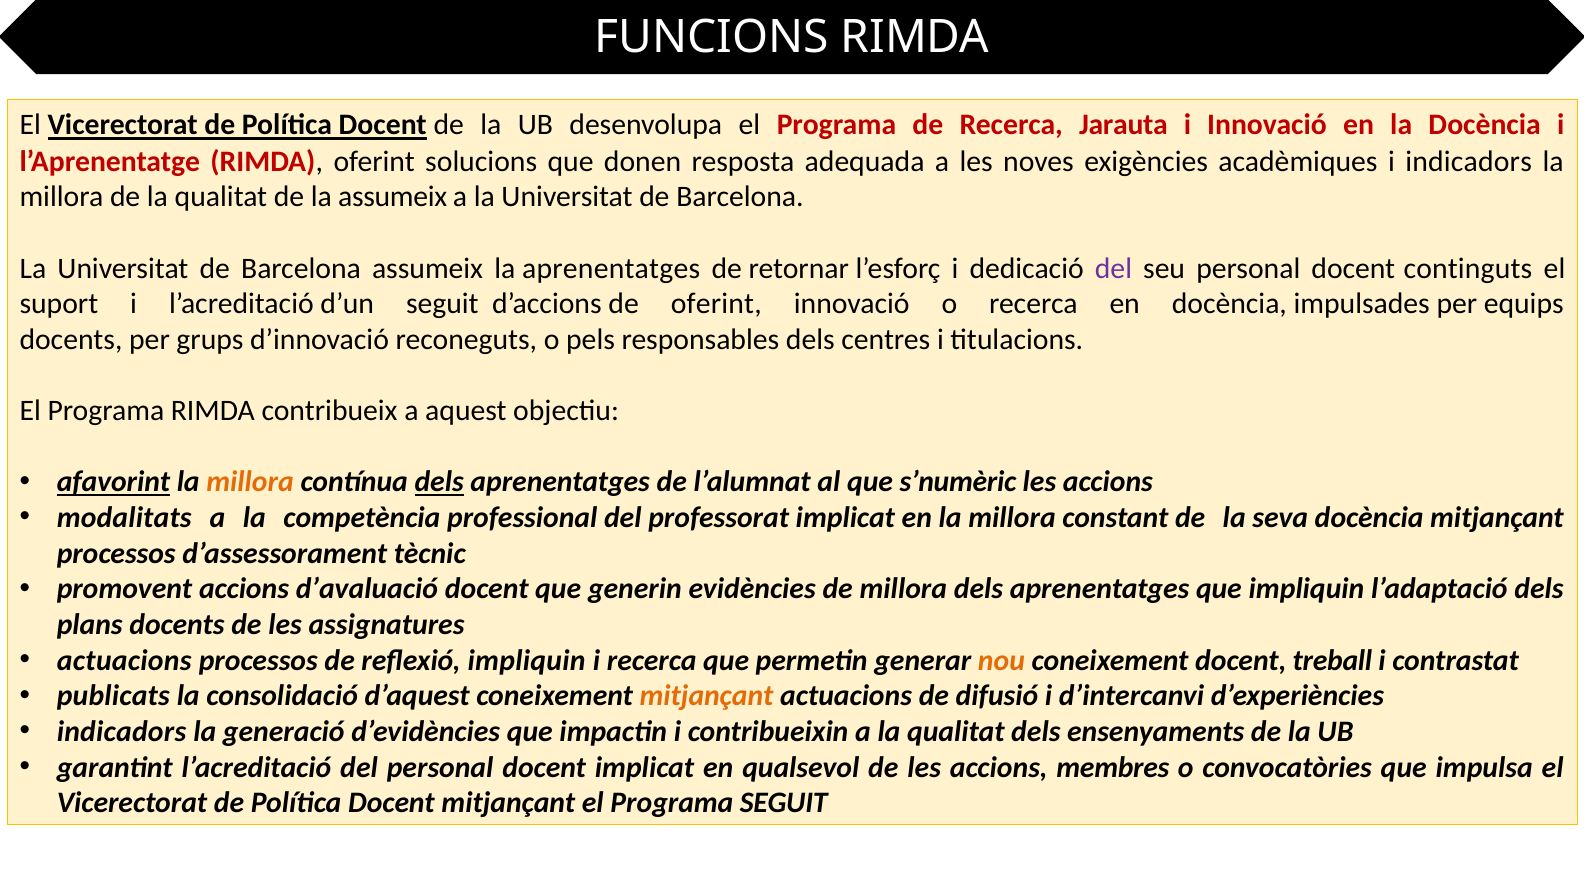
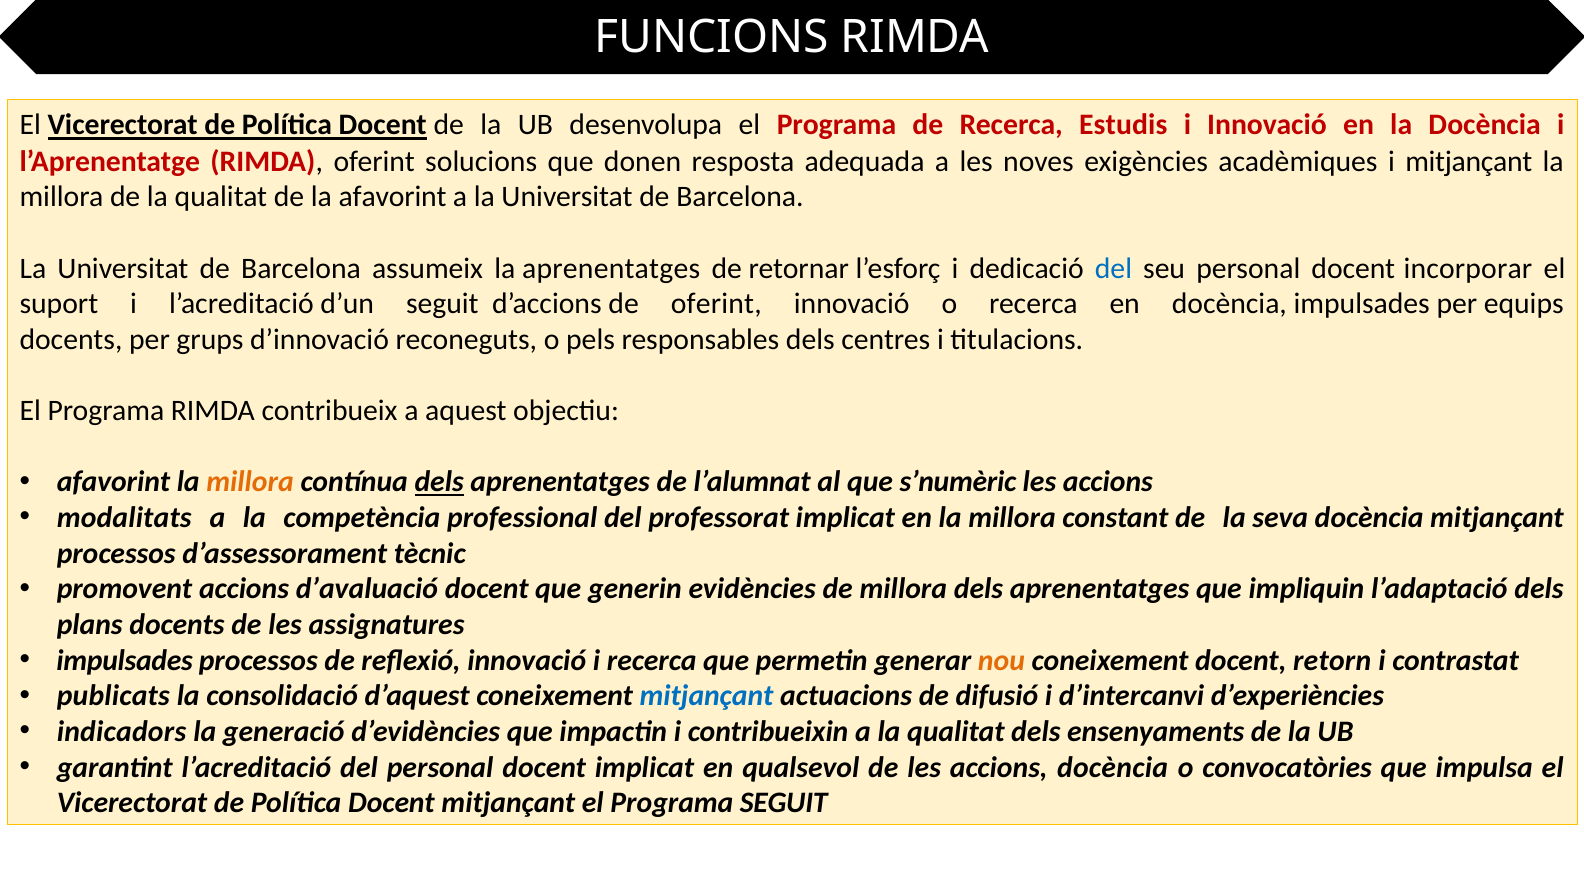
Jarauta: Jarauta -> Estudis
i indicadors: indicadors -> mitjançant
la assumeix: assumeix -> afavorint
del at (1113, 268) colour: purple -> blue
continguts: continguts -> incorporar
afavorint at (113, 482) underline: present -> none
actuacions at (124, 660): actuacions -> impulsades
reflexió impliquin: impliquin -> innovació
treball: treball -> retorn
mitjançant at (707, 696) colour: orange -> blue
accions membres: membres -> docència
